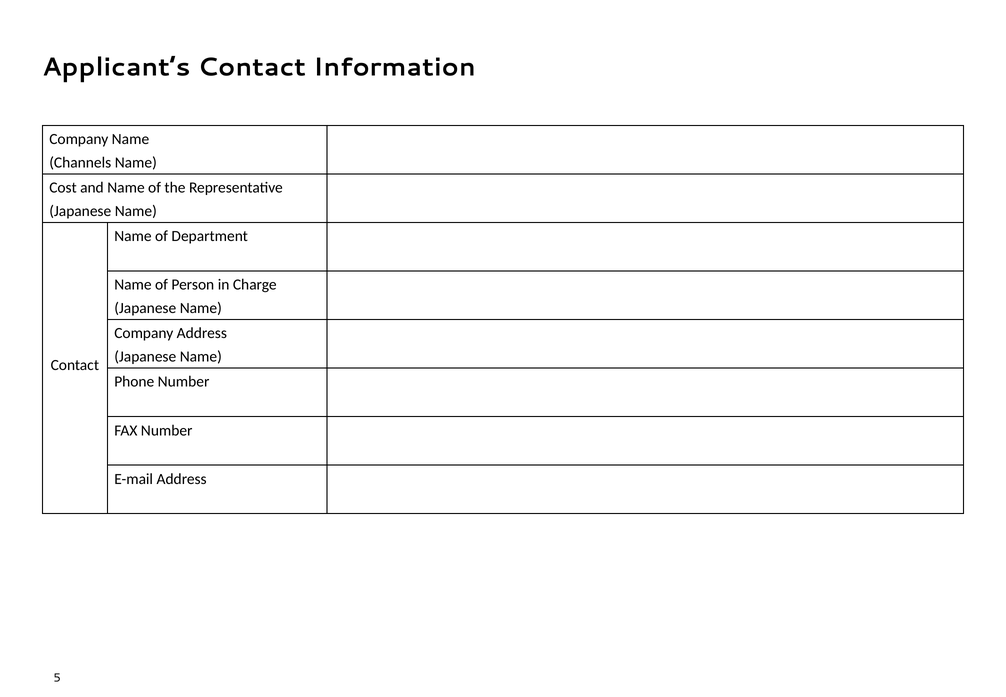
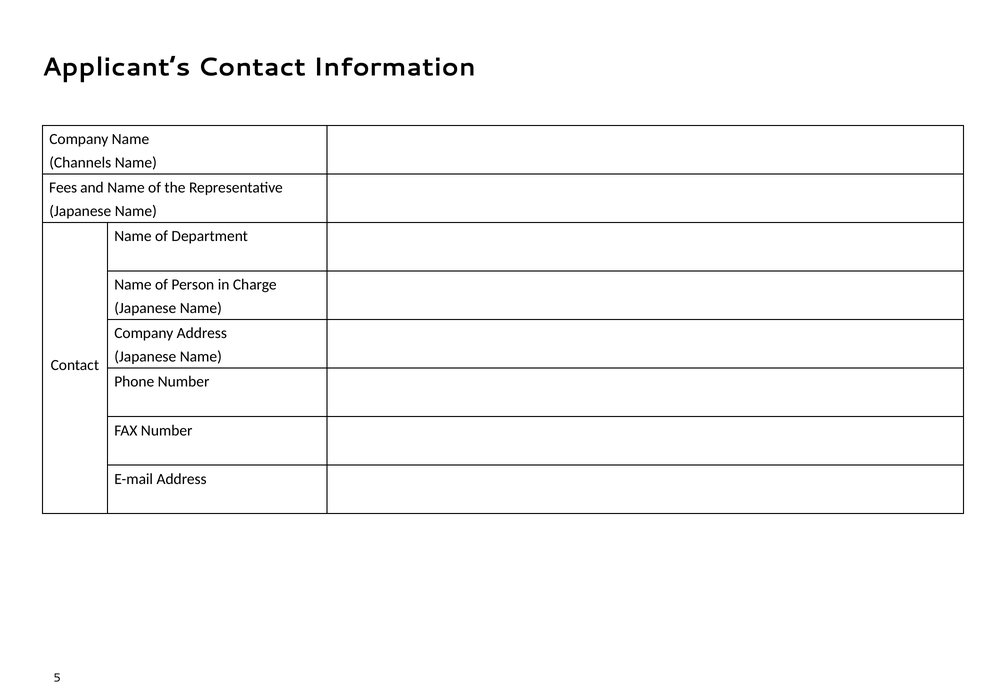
Cost: Cost -> Fees
